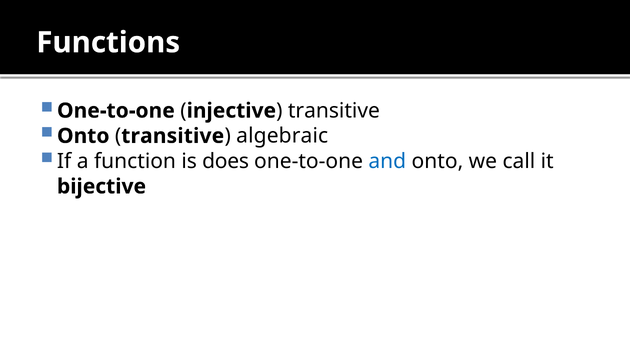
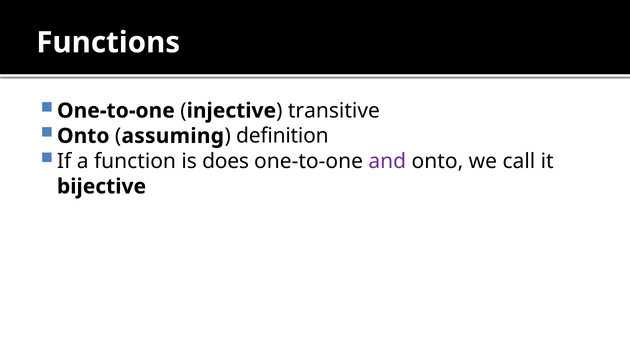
transitive at (173, 136): transitive -> assuming
algebraic: algebraic -> definition
and colour: blue -> purple
